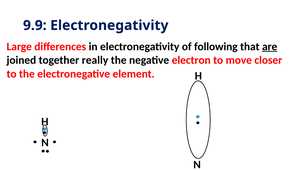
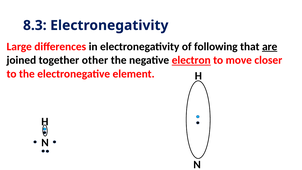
9.9: 9.9 -> 8.3
really: really -> other
electron underline: none -> present
